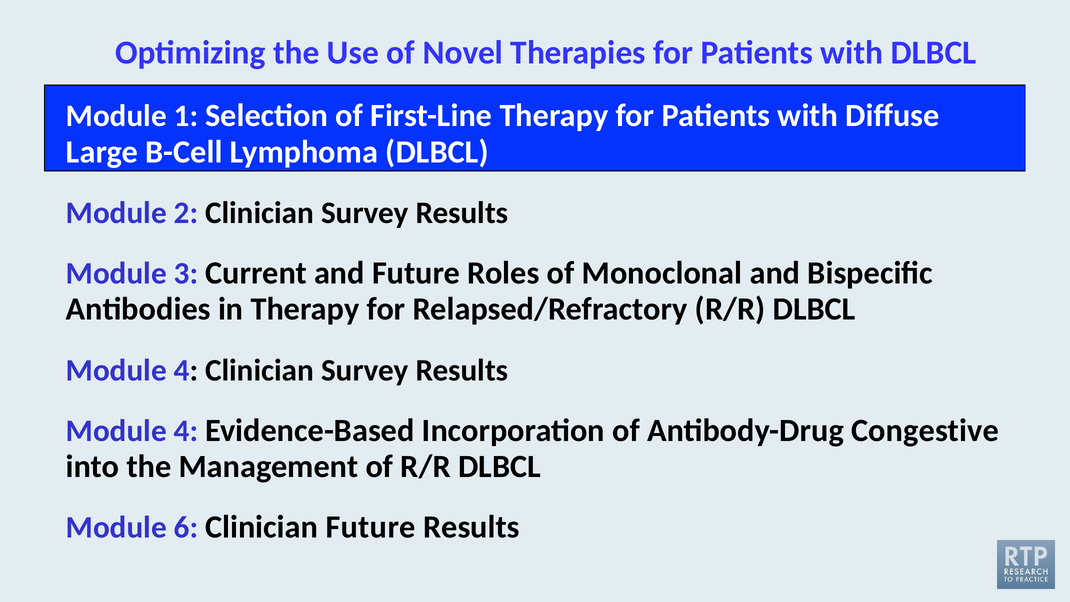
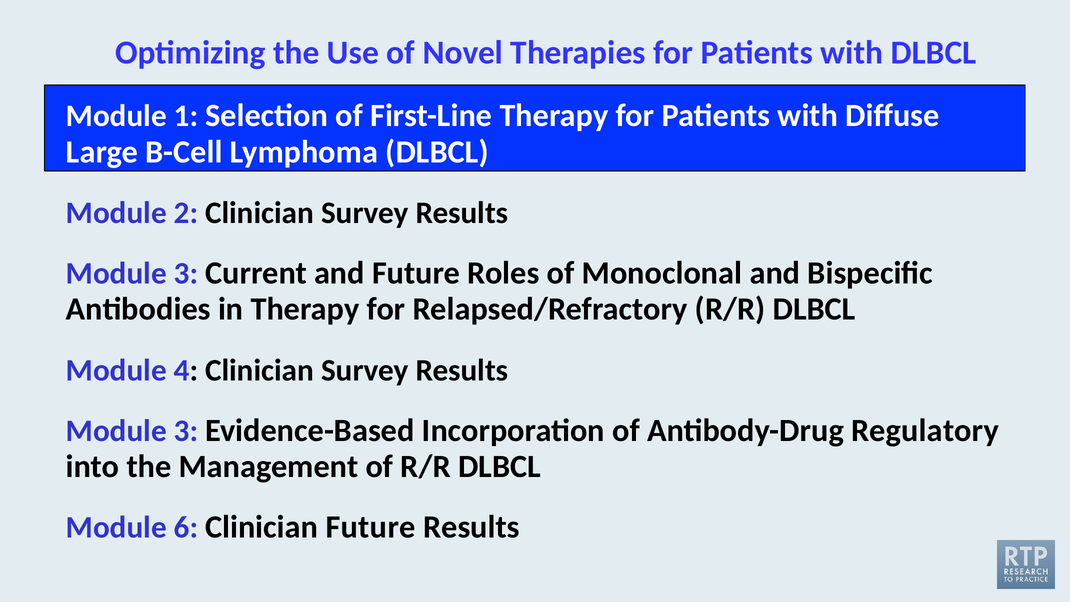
4 at (186, 431): 4 -> 3
Congestive: Congestive -> Regulatory
